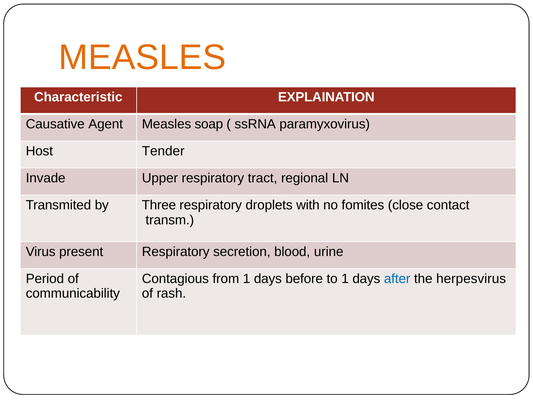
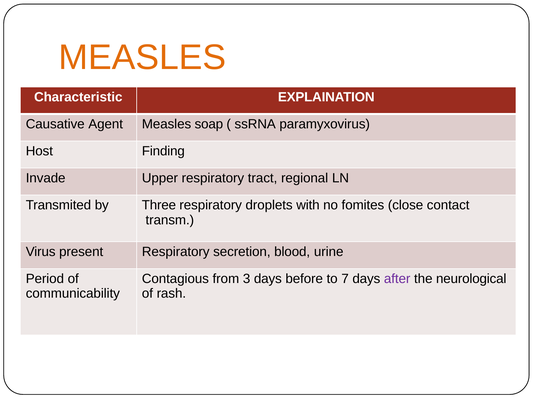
Tender: Tender -> Finding
from 1: 1 -> 3
to 1: 1 -> 7
after colour: blue -> purple
herpesvirus: herpesvirus -> neurological
